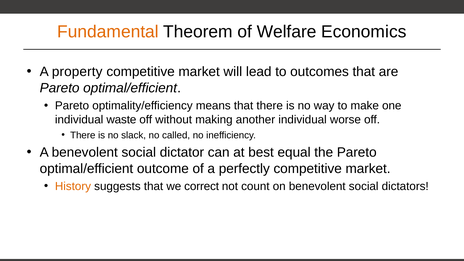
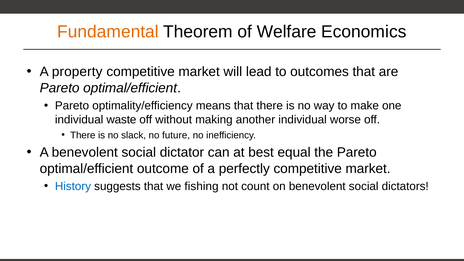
called: called -> future
History colour: orange -> blue
correct: correct -> fishing
